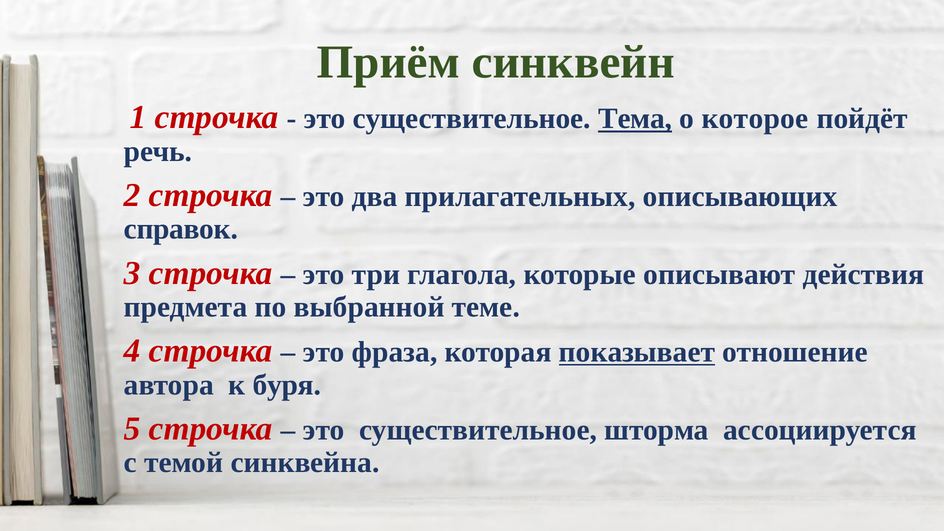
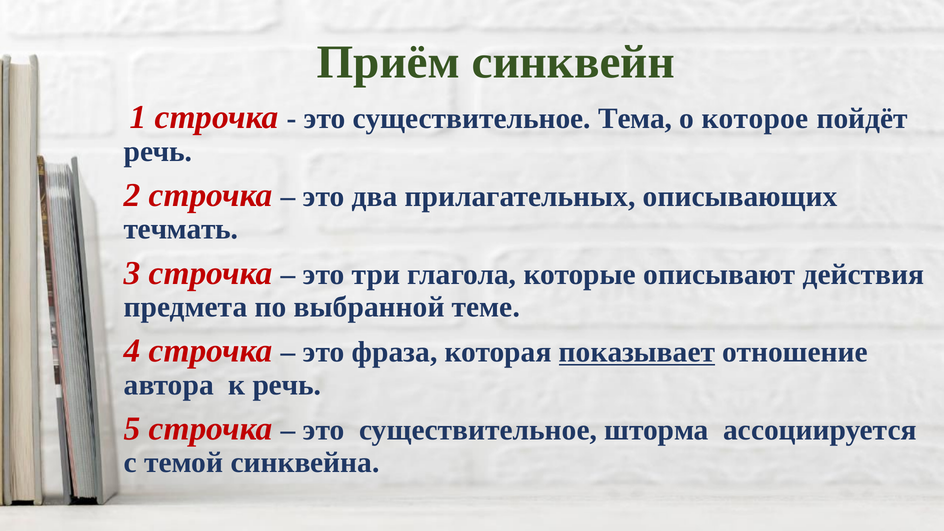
Тема underline: present -> none
справок: справок -> течмать
к буря: буря -> речь
